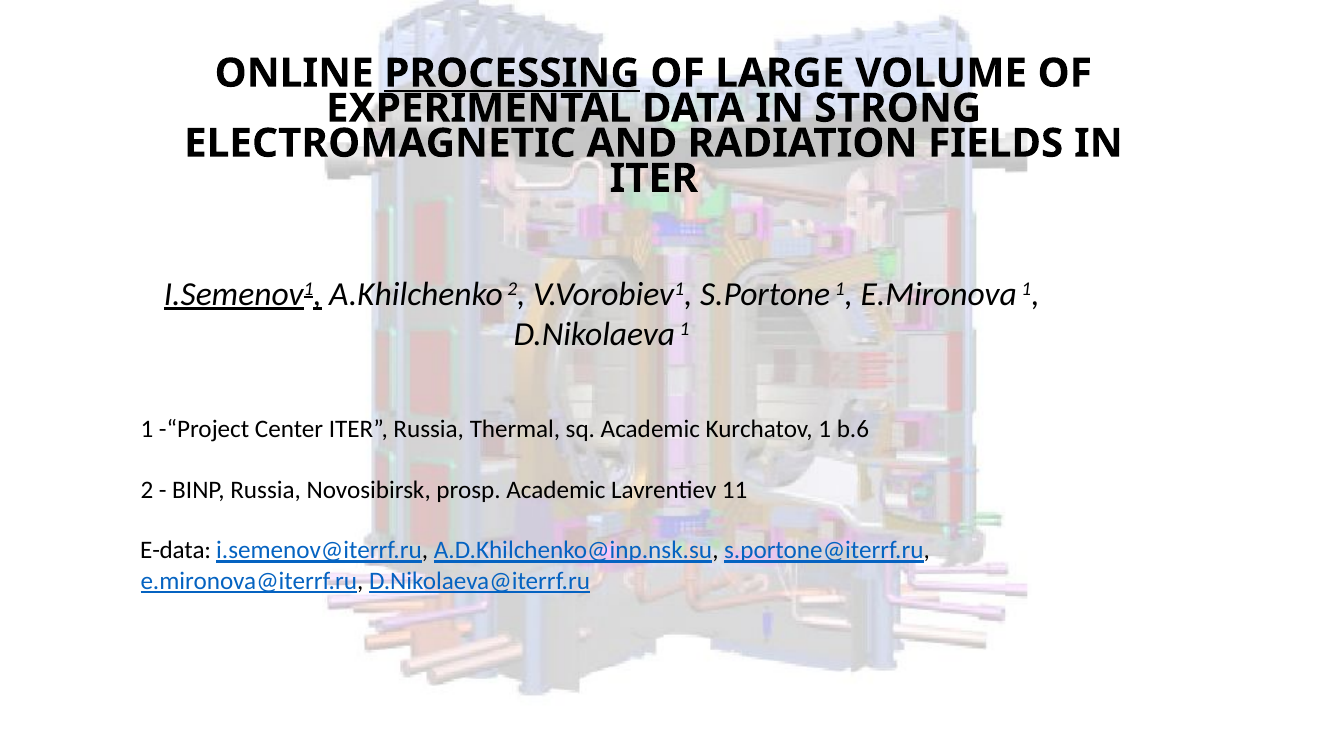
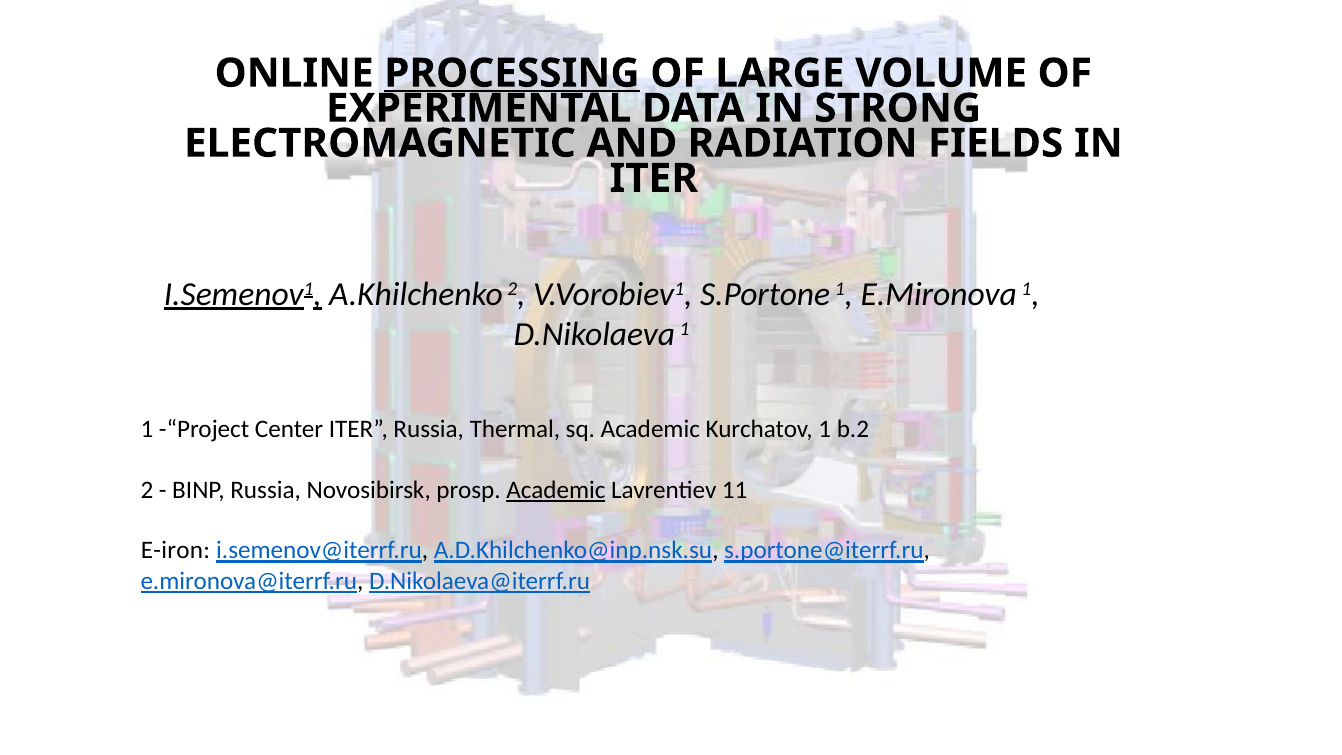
b.6: b.6 -> b.2
Academic at (556, 490) underline: none -> present
E-data: E-data -> E-iron
